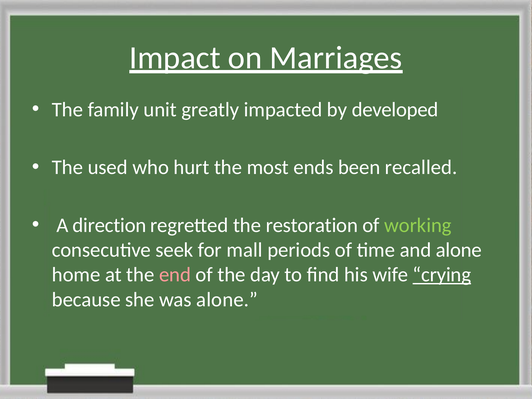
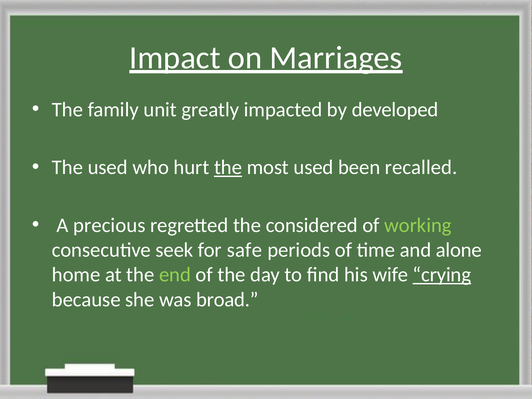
the at (228, 167) underline: none -> present
most ends: ends -> used
direction: direction -> precious
restoration: restoration -> considered
mall: mall -> safe
end colour: pink -> light green
was alone: alone -> broad
